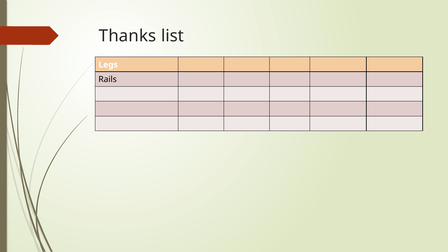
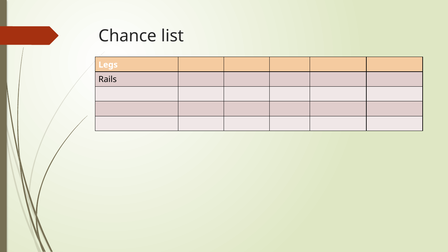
Thanks: Thanks -> Chance
